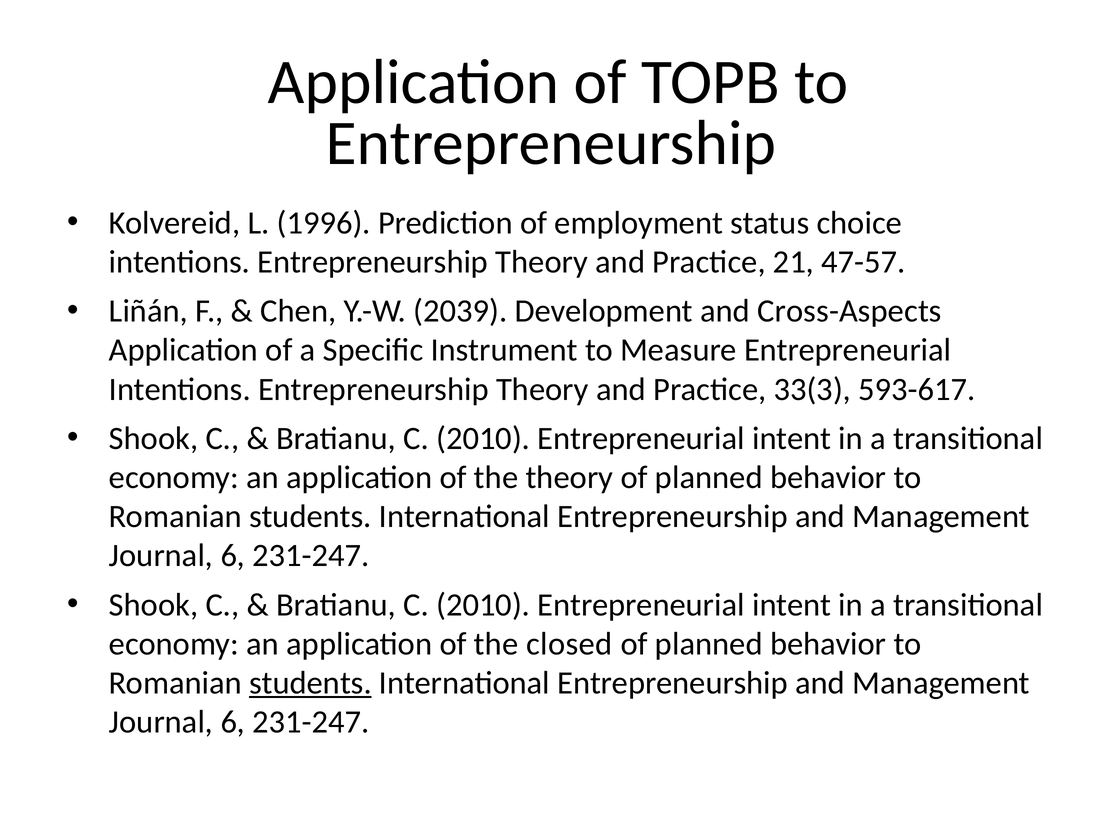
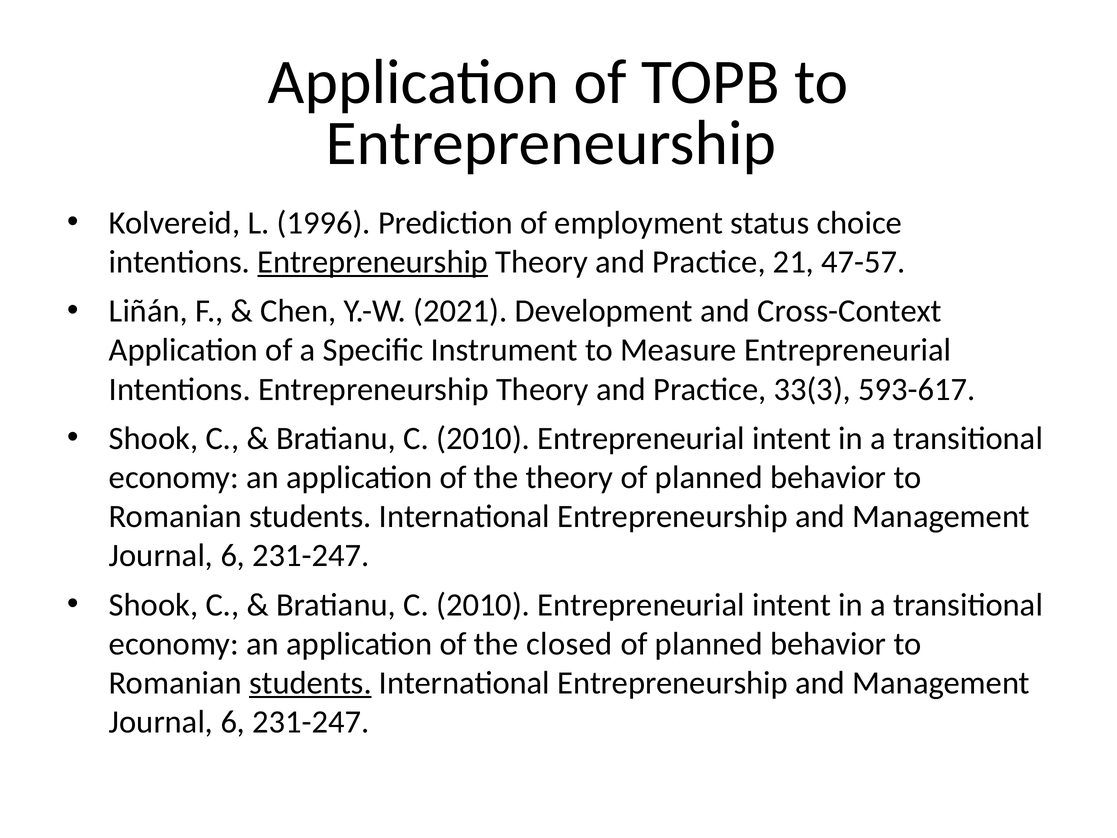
Entrepreneurship at (373, 262) underline: none -> present
2039: 2039 -> 2021
Cross-Aspects: Cross-Aspects -> Cross-Context
